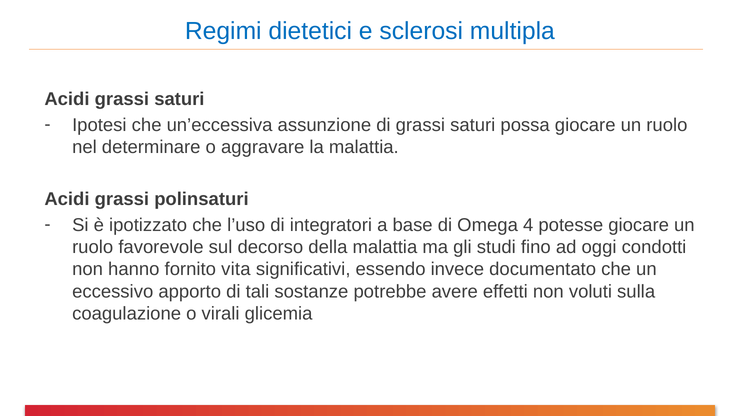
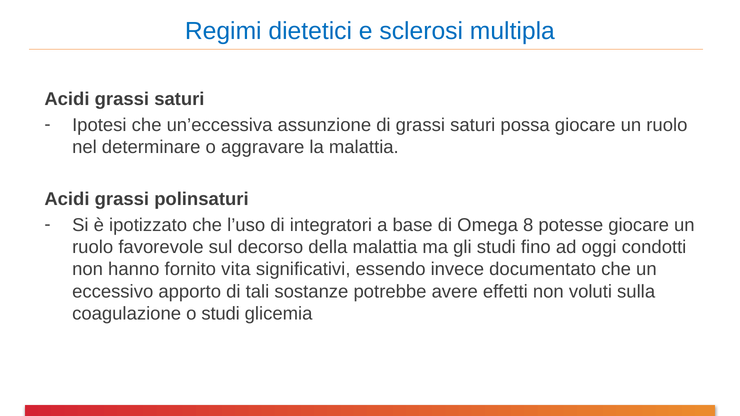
4: 4 -> 8
o virali: virali -> studi
